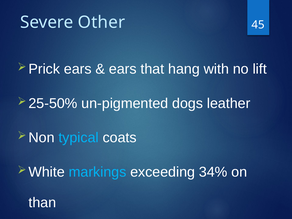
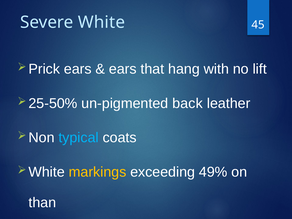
Other: Other -> White
dogs: dogs -> back
markings colour: light blue -> yellow
34%: 34% -> 49%
